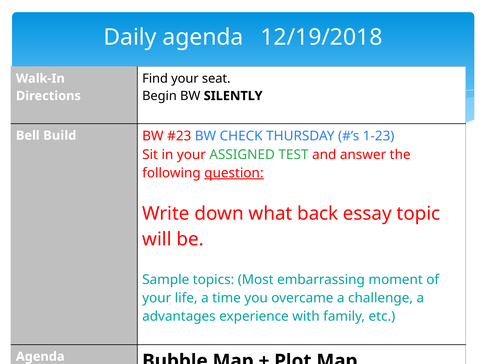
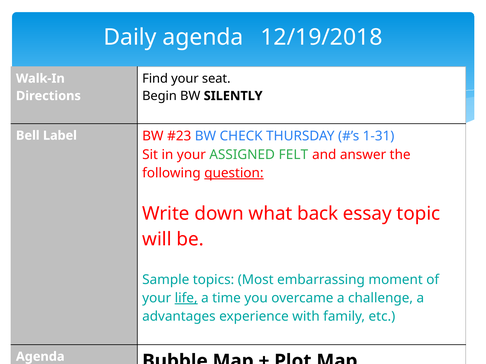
Build: Build -> Label
1-23: 1-23 -> 1-31
TEST: TEST -> FELT
life underline: none -> present
